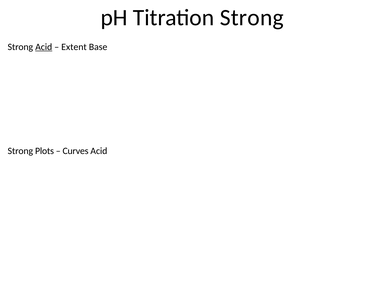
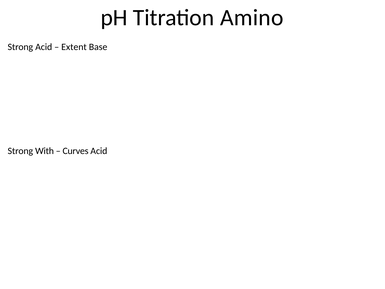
Titration Strong: Strong -> Amino
Acid at (44, 47) underline: present -> none
Plots: Plots -> With
